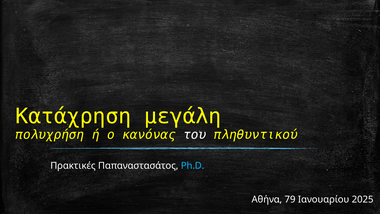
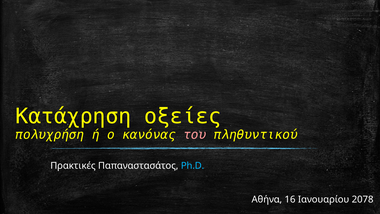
μεγάλη: μεγάλη -> οξείες
του colour: white -> pink
79: 79 -> 16
2025: 2025 -> 2078
